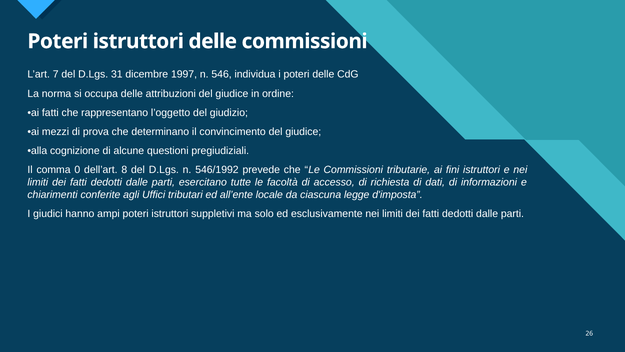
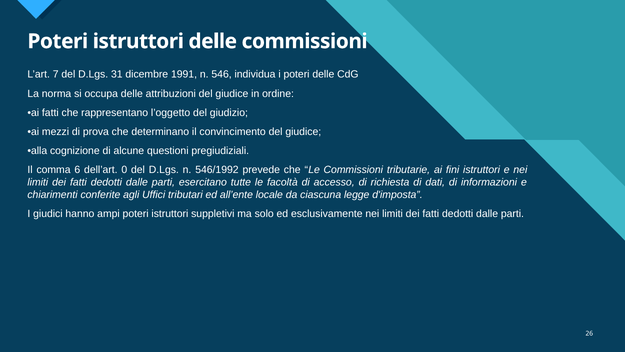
1997: 1997 -> 1991
0: 0 -> 6
8: 8 -> 0
